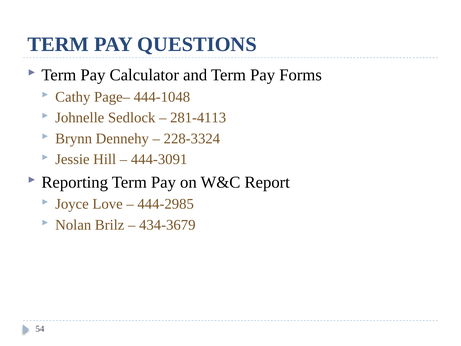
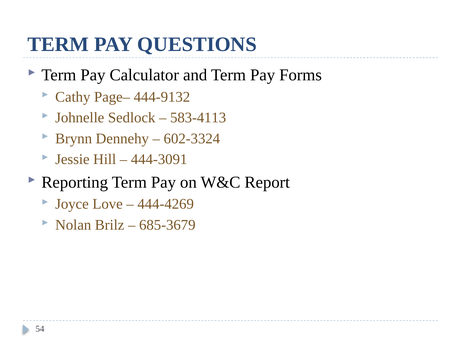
444-1048: 444-1048 -> 444-9132
281-4113: 281-4113 -> 583-4113
228-3324: 228-3324 -> 602-3324
444-2985: 444-2985 -> 444-4269
434-3679: 434-3679 -> 685-3679
